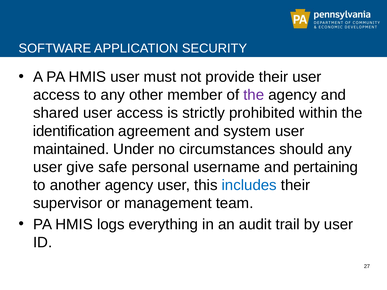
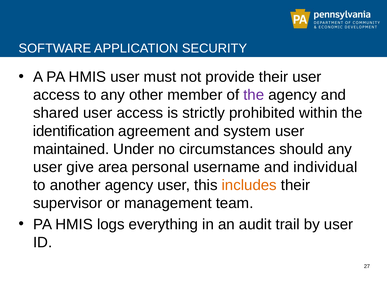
safe: safe -> area
pertaining: pertaining -> individual
includes colour: blue -> orange
